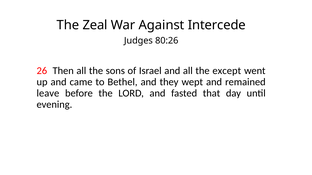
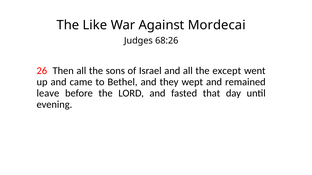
Zeal: Zeal -> Like
Intercede: Intercede -> Mordecai
80:26: 80:26 -> 68:26
